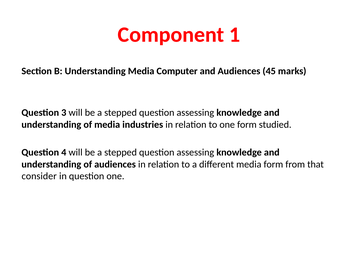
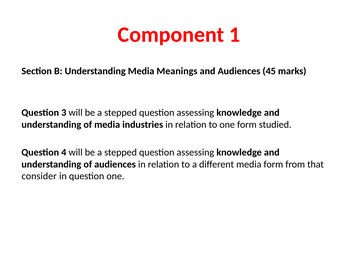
Computer: Computer -> Meanings
